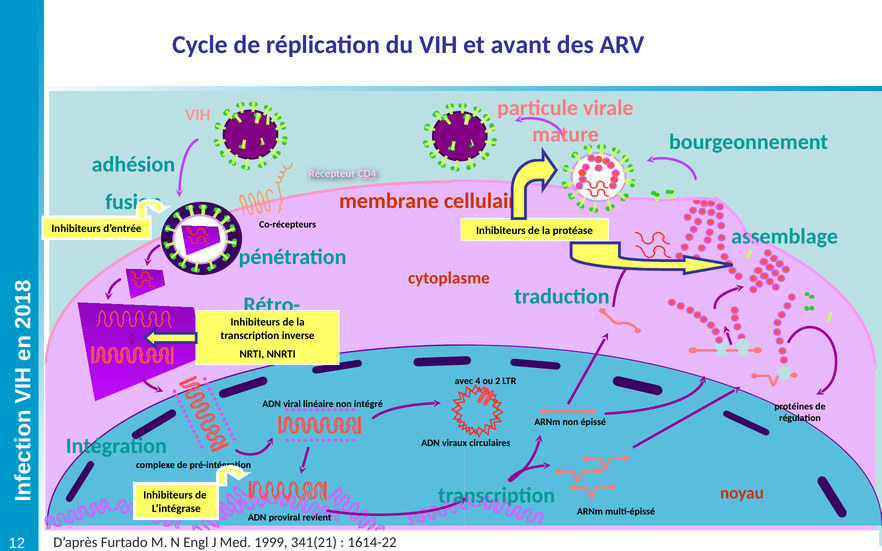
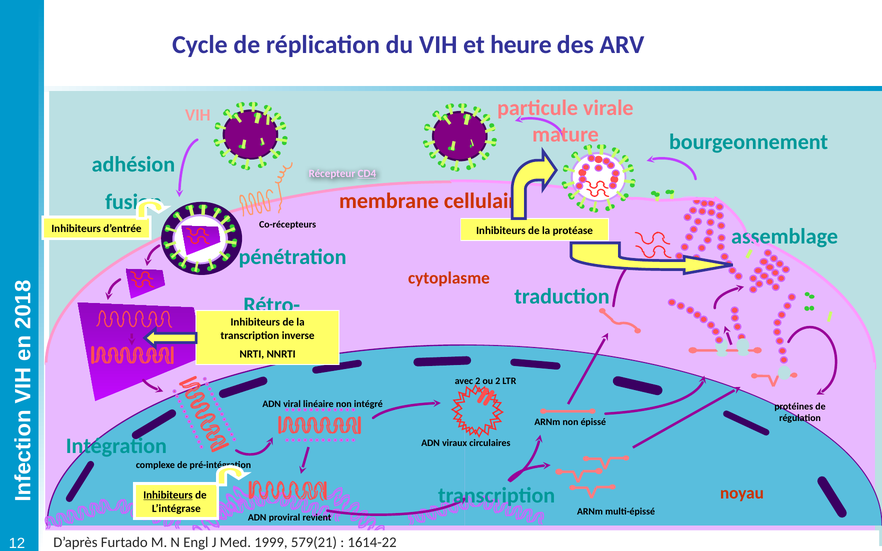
avant: avant -> heure
avec 4: 4 -> 2
Inhibiteurs at (168, 495) underline: none -> present
341(21: 341(21 -> 579(21
